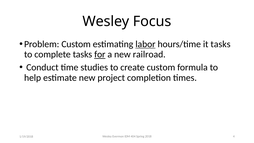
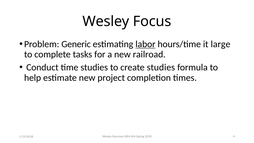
Problem Custom: Custom -> Generic
it tasks: tasks -> large
for underline: present -> none
create custom: custom -> studies
